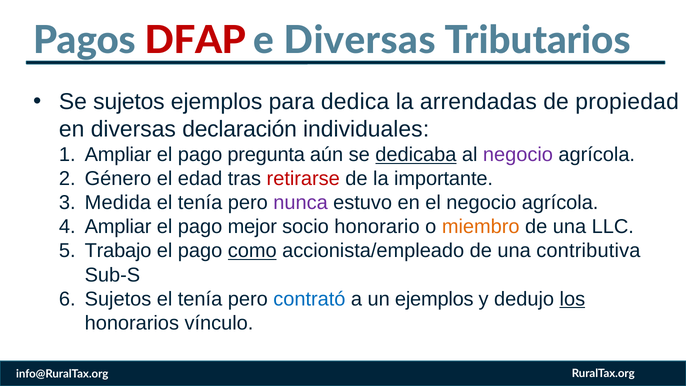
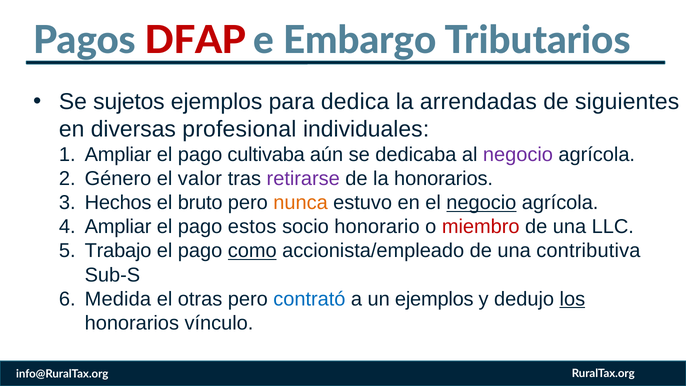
e Diversas: Diversas -> Embargo
propiedad: propiedad -> siguientes
declaración: declaración -> profesional
pregunta: pregunta -> cultivaba
dedicaba underline: present -> none
edad: edad -> valor
retirarse colour: red -> purple
la importante: importante -> honorarios
Medida: Medida -> Hechos
tenía at (200, 203): tenía -> bruto
nunca colour: purple -> orange
negocio at (481, 203) underline: none -> present
mejor: mejor -> estos
miembro colour: orange -> red
Sujetos at (118, 299): Sujetos -> Medida
tenía at (200, 299): tenía -> otras
